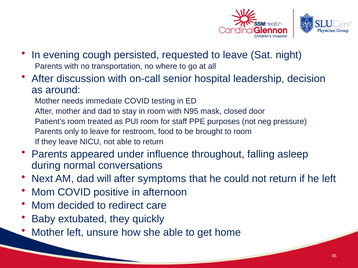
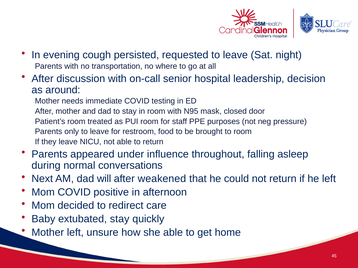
symptoms: symptoms -> weakened
extubated they: they -> stay
